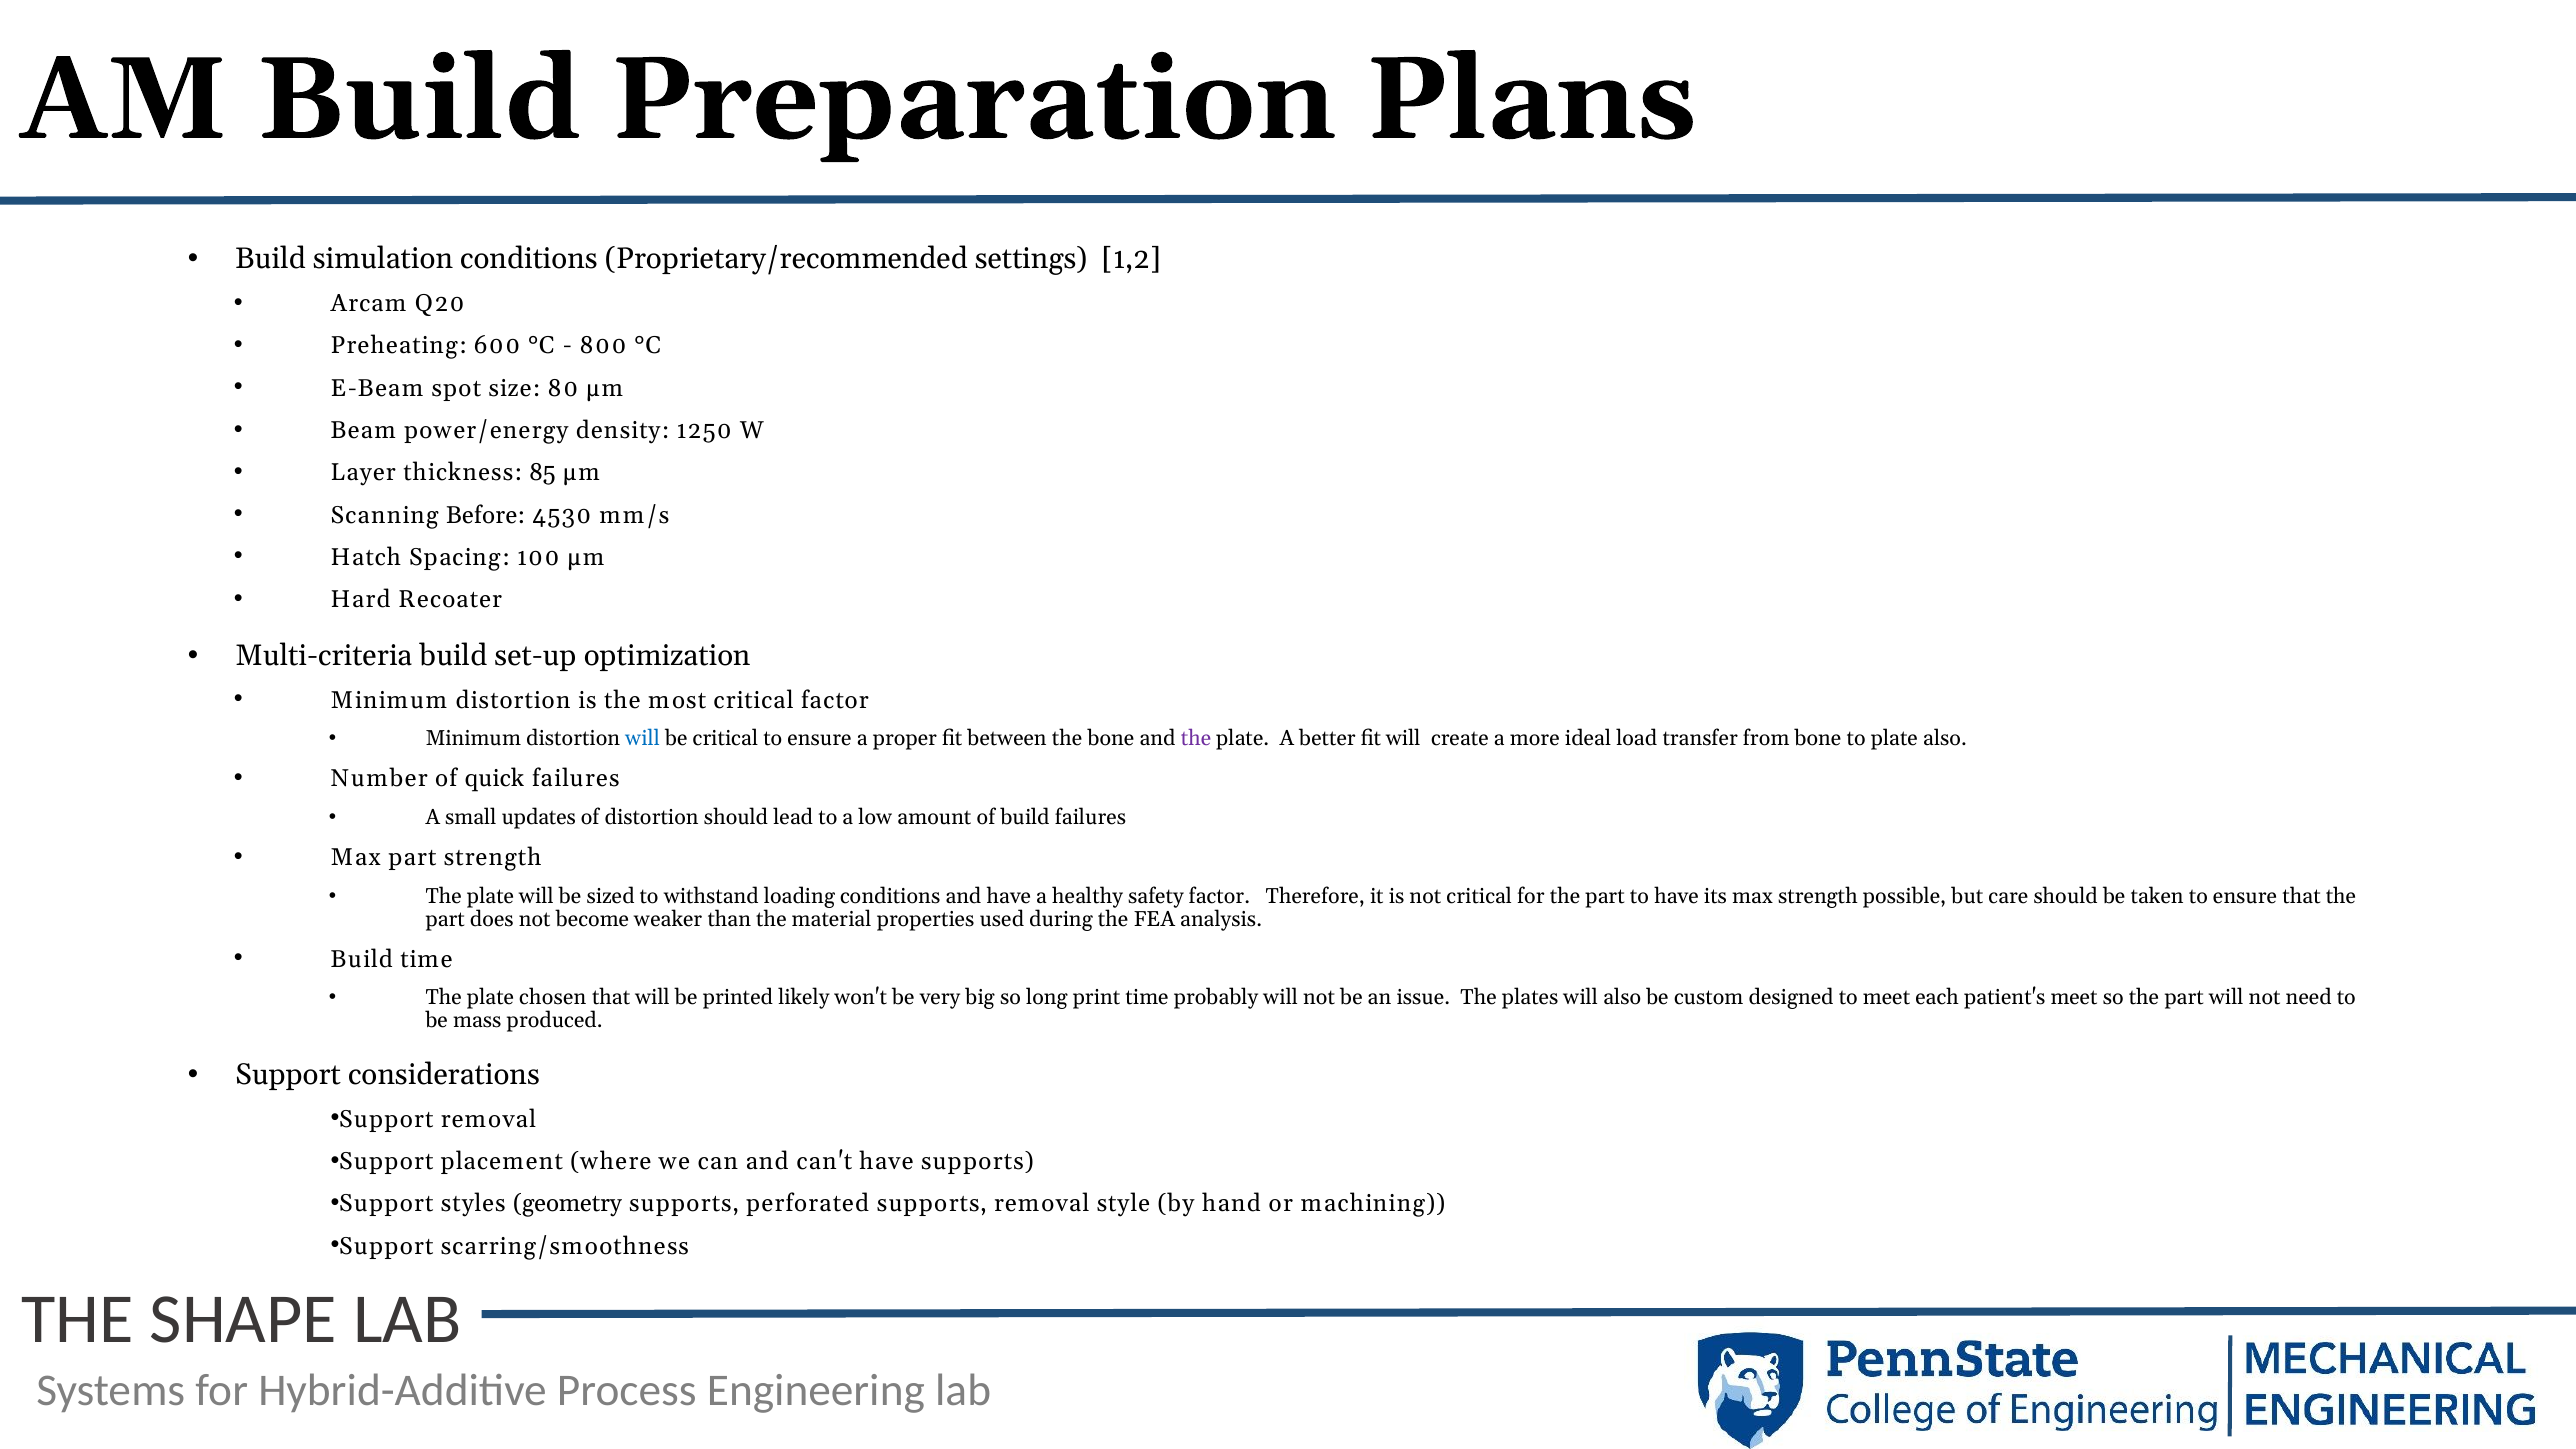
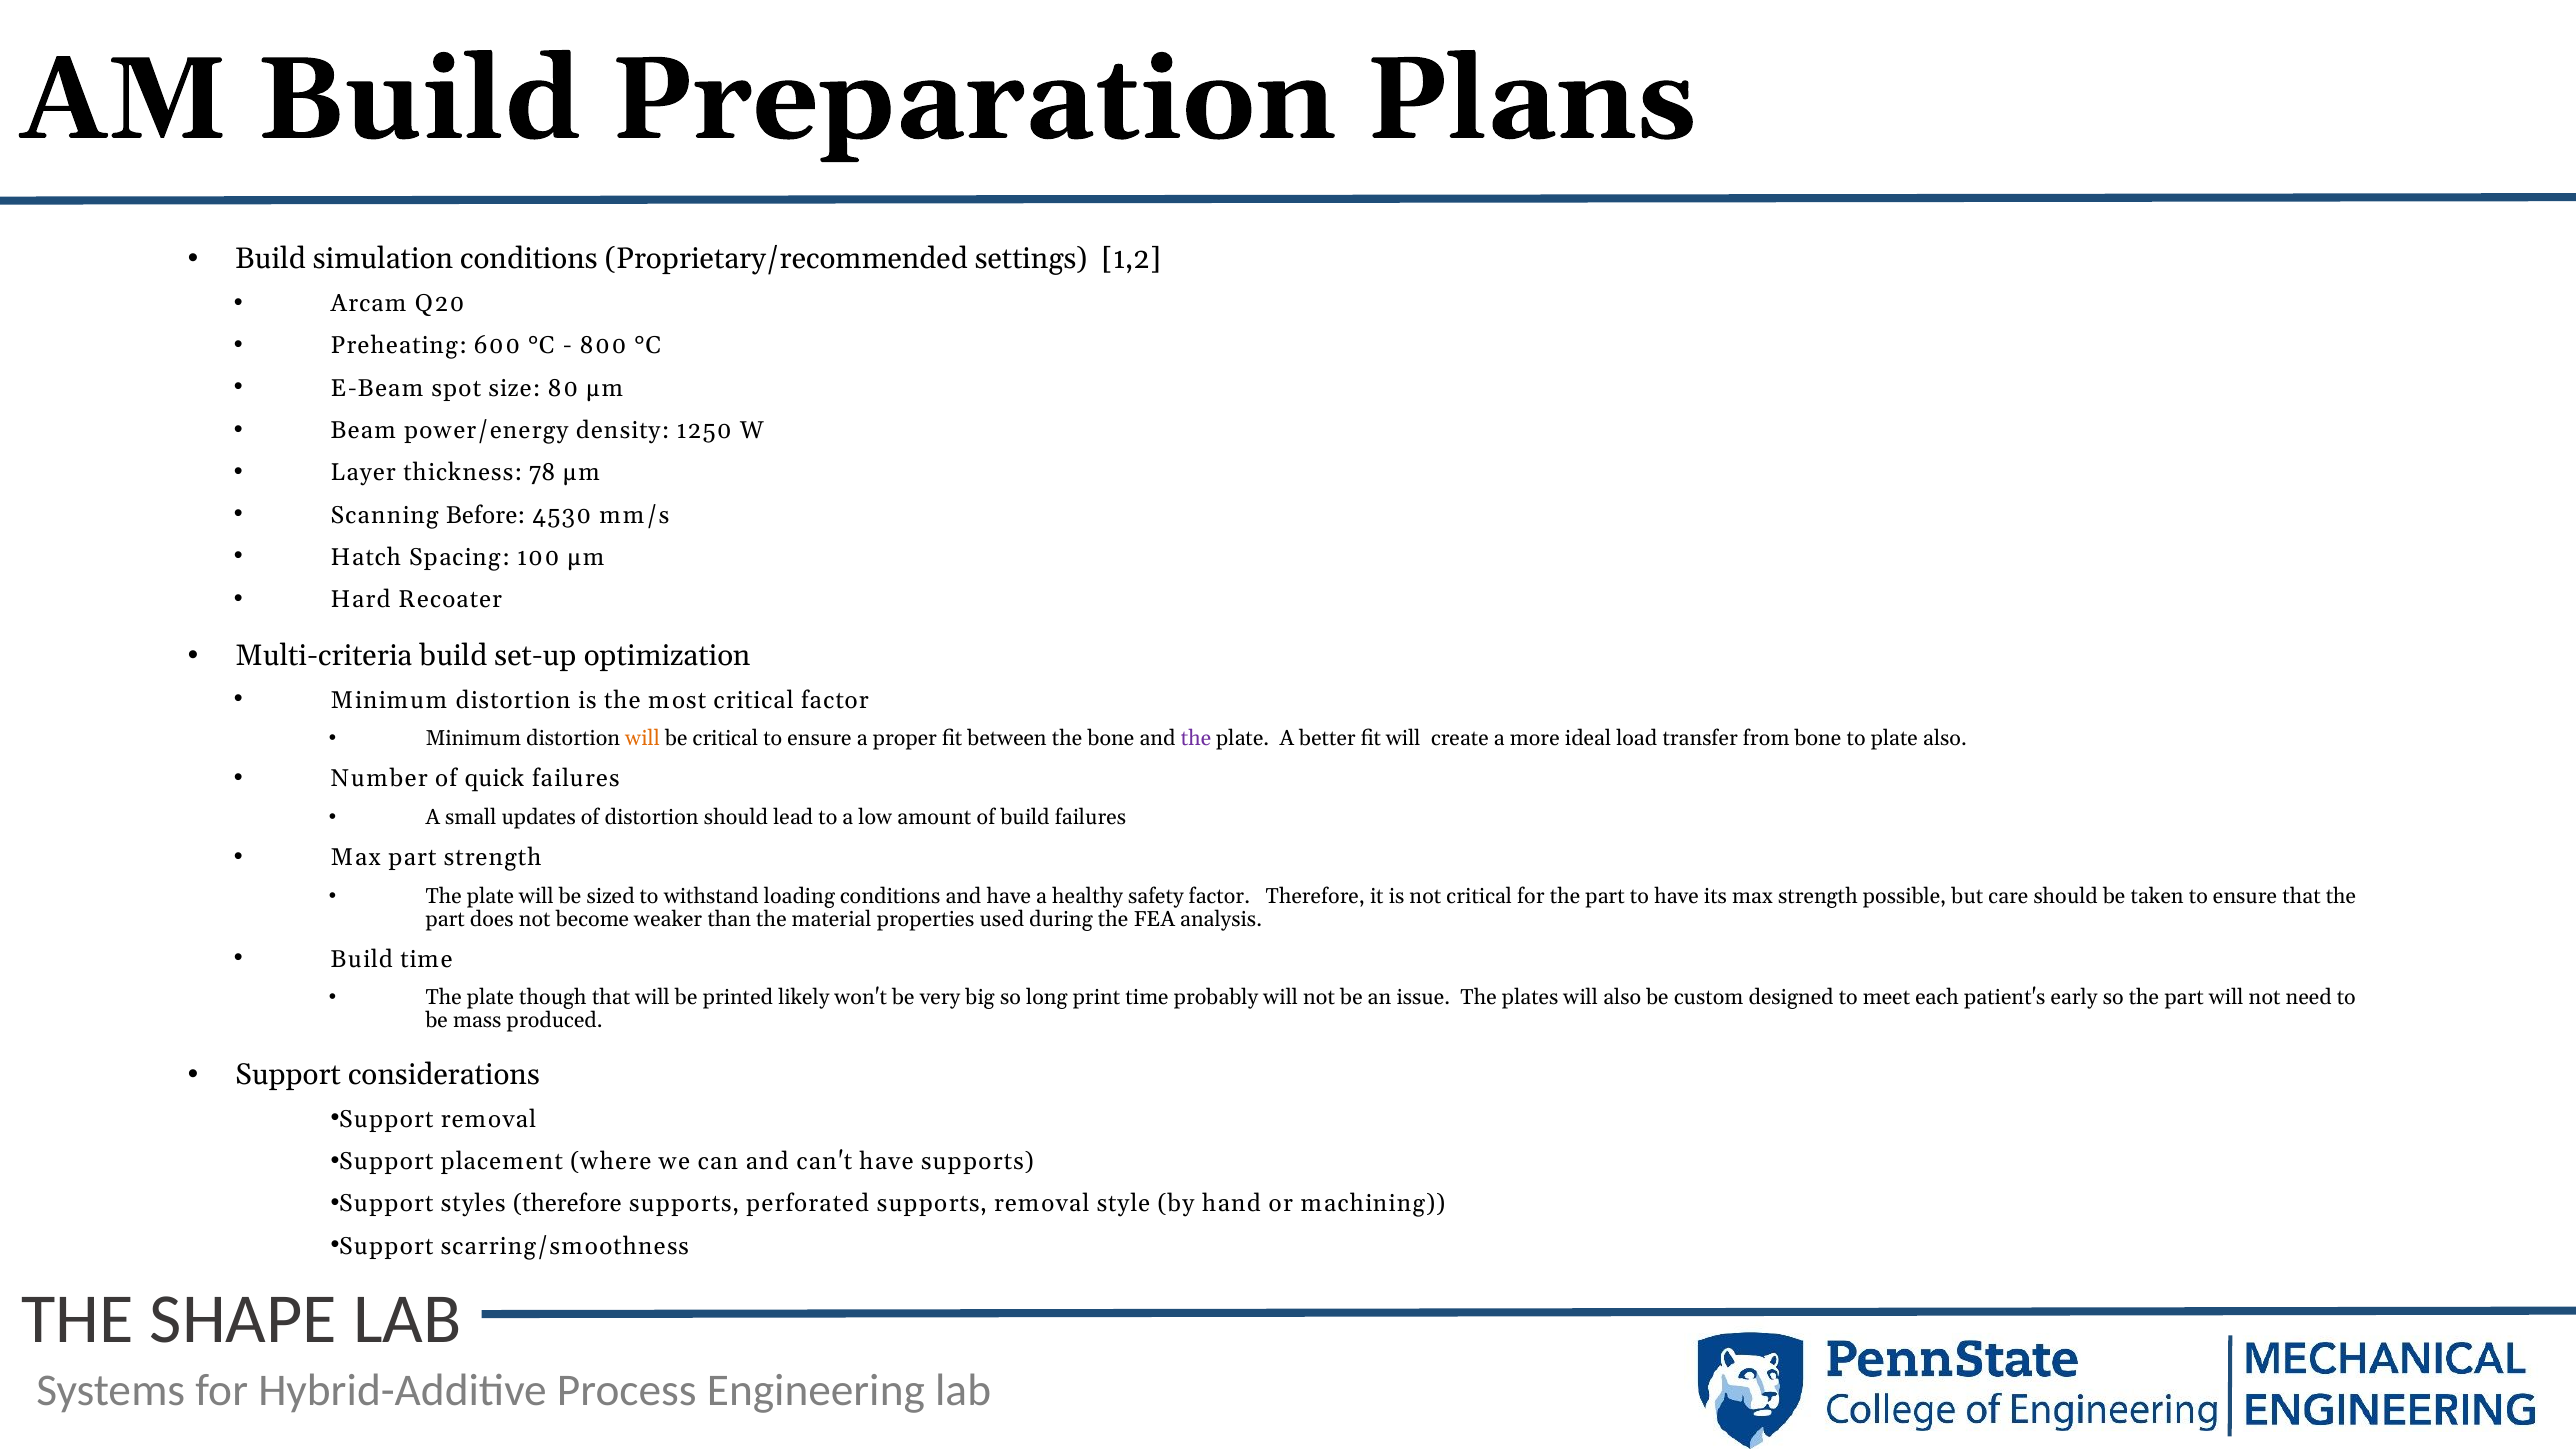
85: 85 -> 78
will at (643, 739) colour: blue -> orange
chosen: chosen -> though
patient's meet: meet -> early
styles geometry: geometry -> therefore
